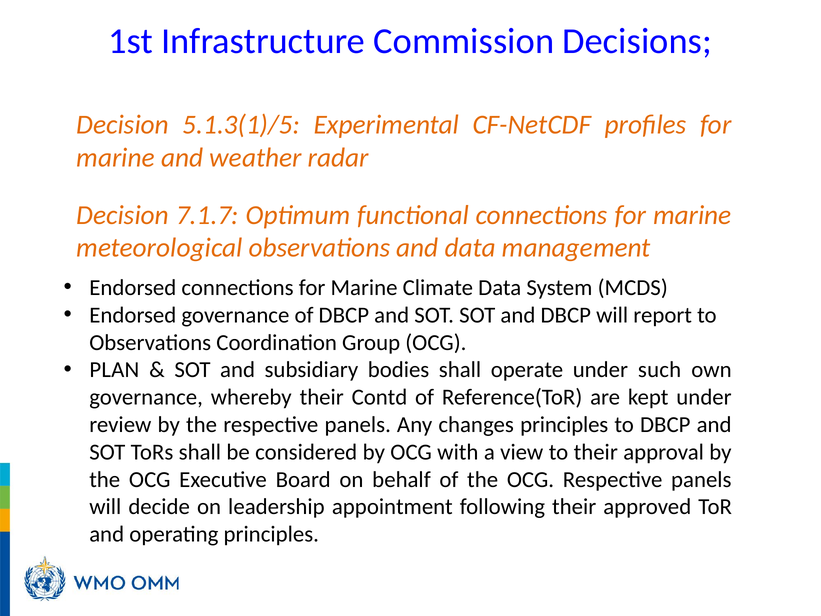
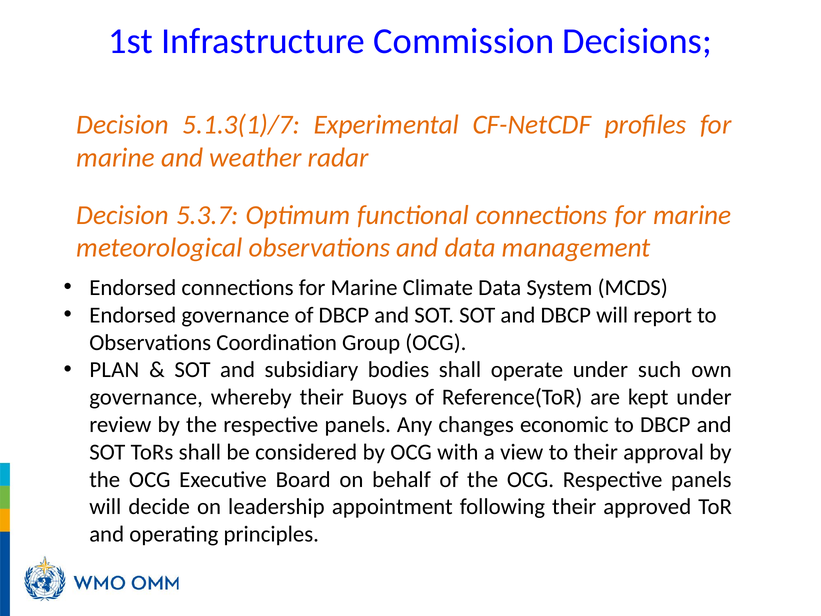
5.1.3(1)/5: 5.1.3(1)/5 -> 5.1.3(1)/7
7.1.7: 7.1.7 -> 5.3.7
Contd: Contd -> Buoys
changes principles: principles -> economic
